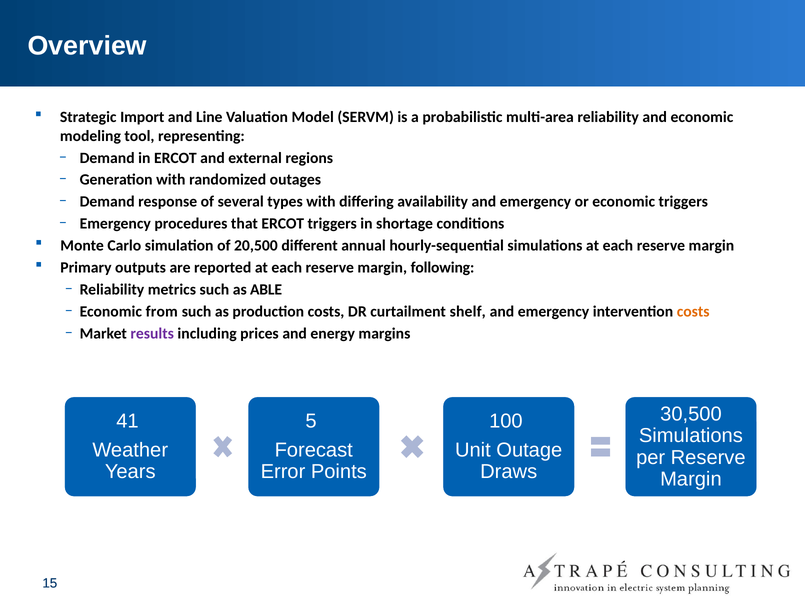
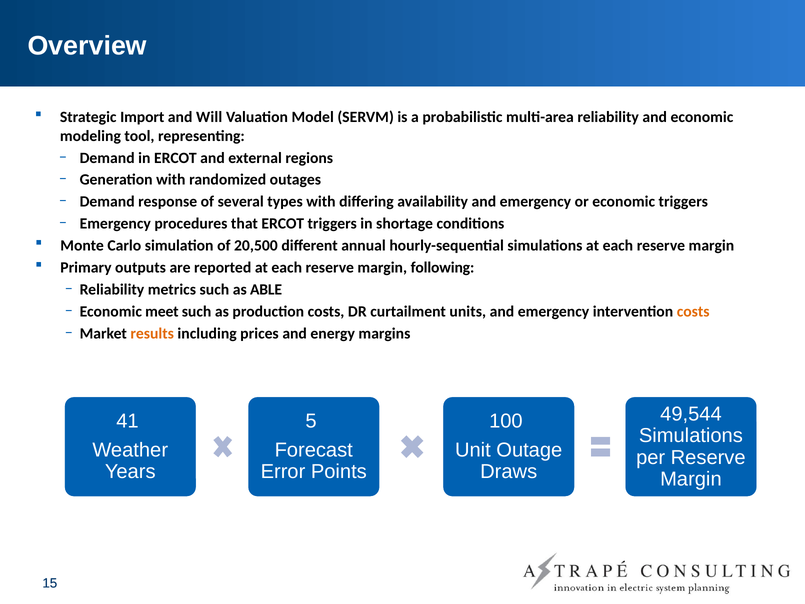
Line: Line -> Will
from: from -> meet
shelf: shelf -> units
results colour: purple -> orange
30,500: 30,500 -> 49,544
